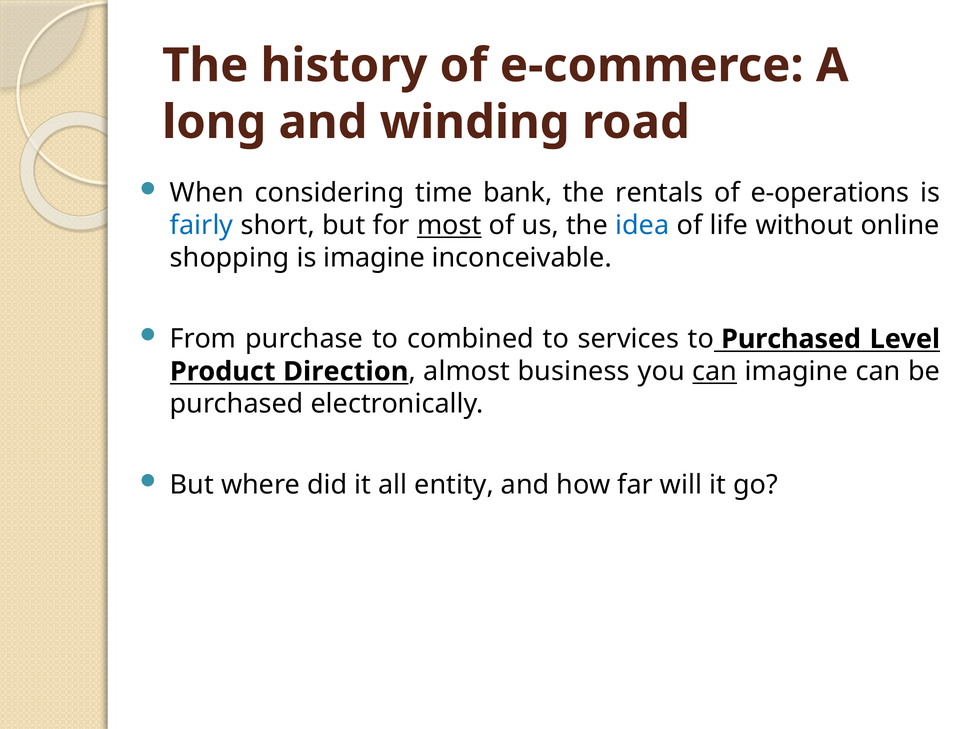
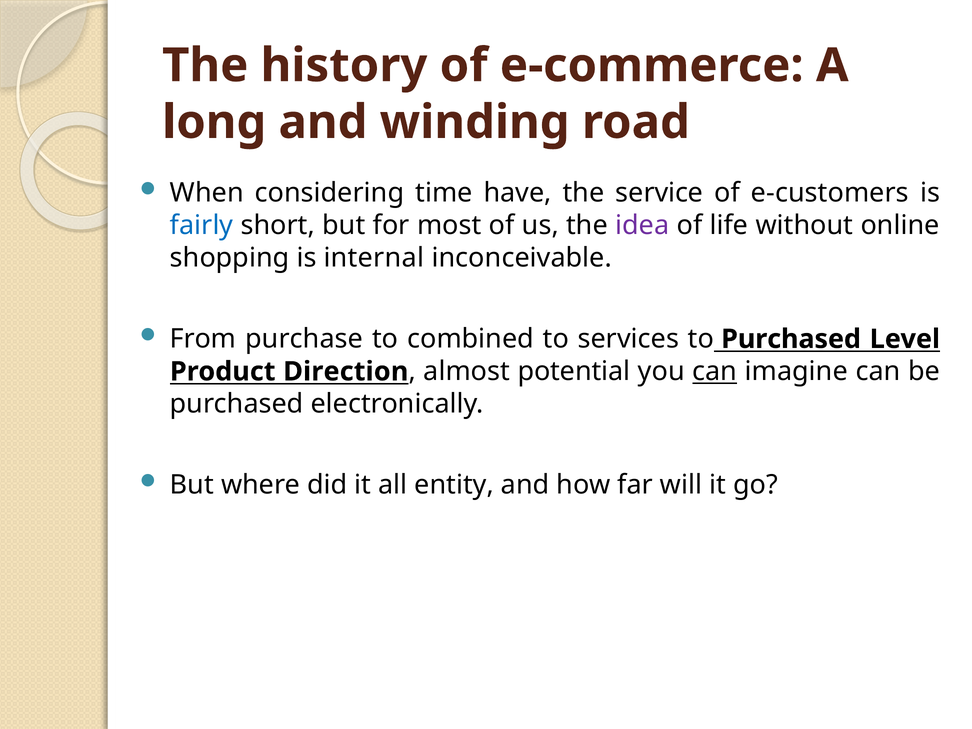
bank: bank -> have
rentals: rentals -> service
e-operations: e-operations -> e-customers
most underline: present -> none
idea colour: blue -> purple
is imagine: imagine -> internal
business: business -> potential
